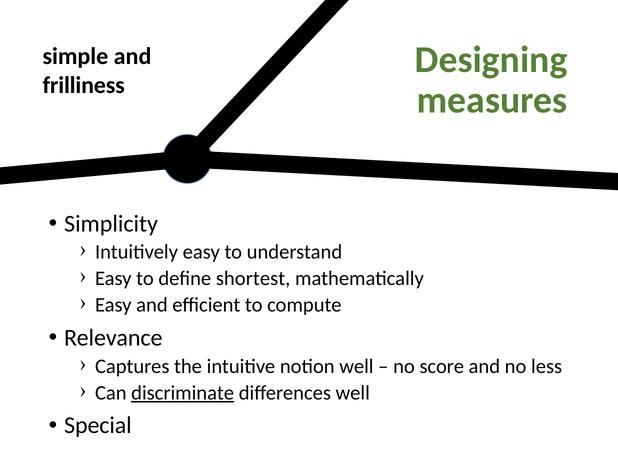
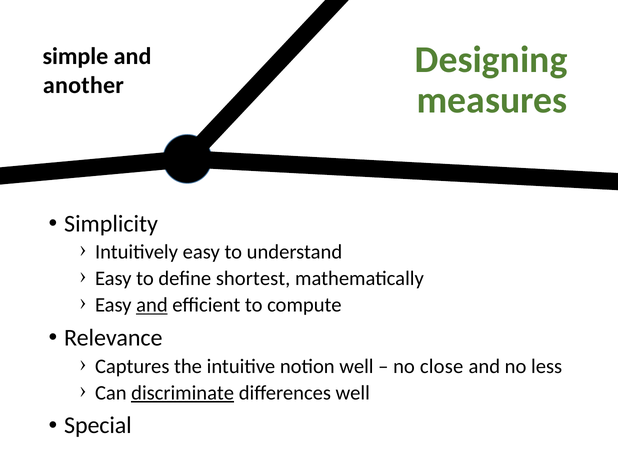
frilliness: frilliness -> another
and at (152, 305) underline: none -> present
score: score -> close
